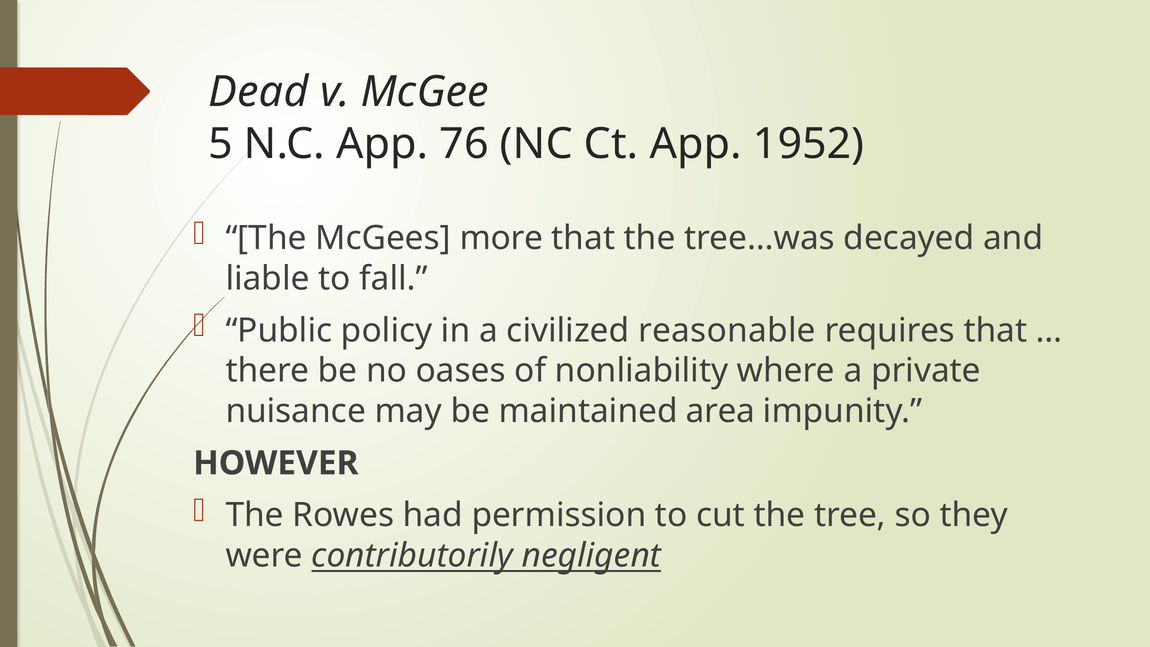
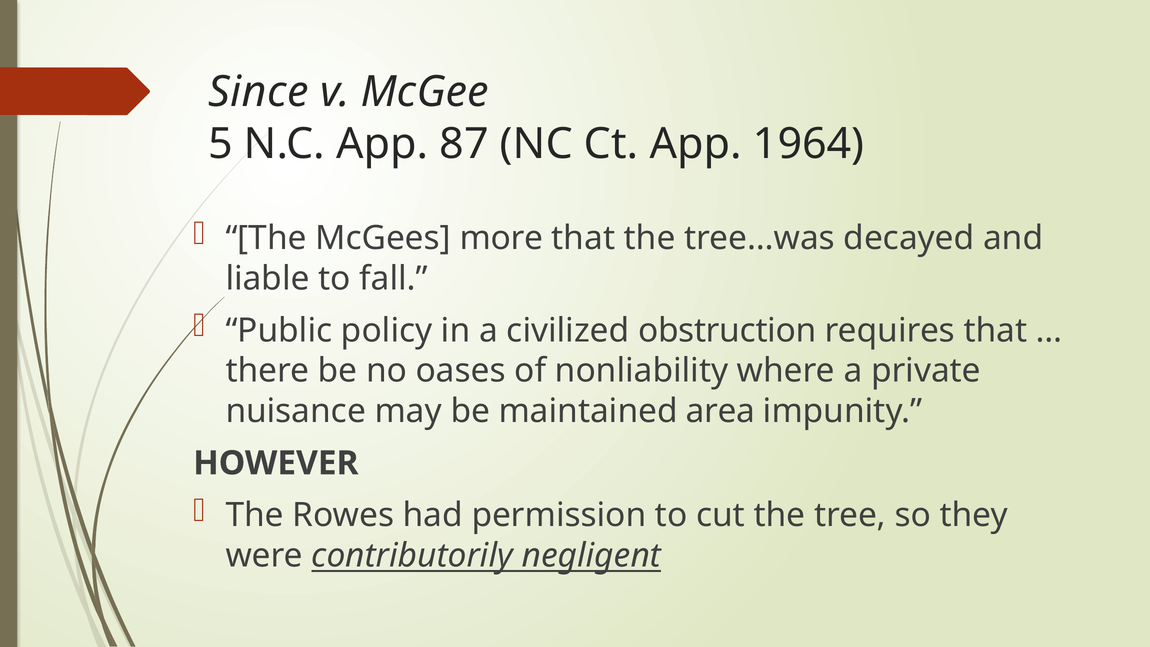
Dead: Dead -> Since
76: 76 -> 87
1952: 1952 -> 1964
reasonable: reasonable -> obstruction
